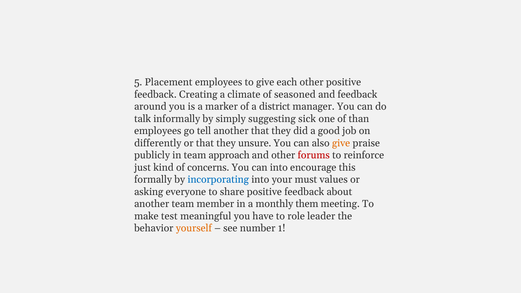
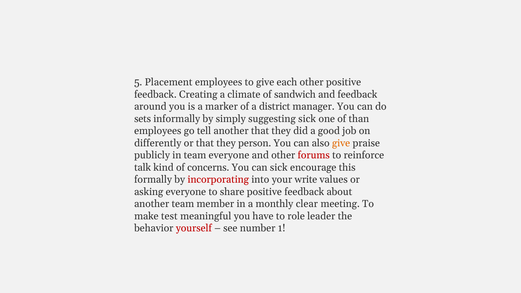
seasoned: seasoned -> sandwich
talk: talk -> sets
unsure: unsure -> person
team approach: approach -> everyone
just: just -> talk
can into: into -> sick
incorporating colour: blue -> red
must: must -> write
them: them -> clear
yourself colour: orange -> red
